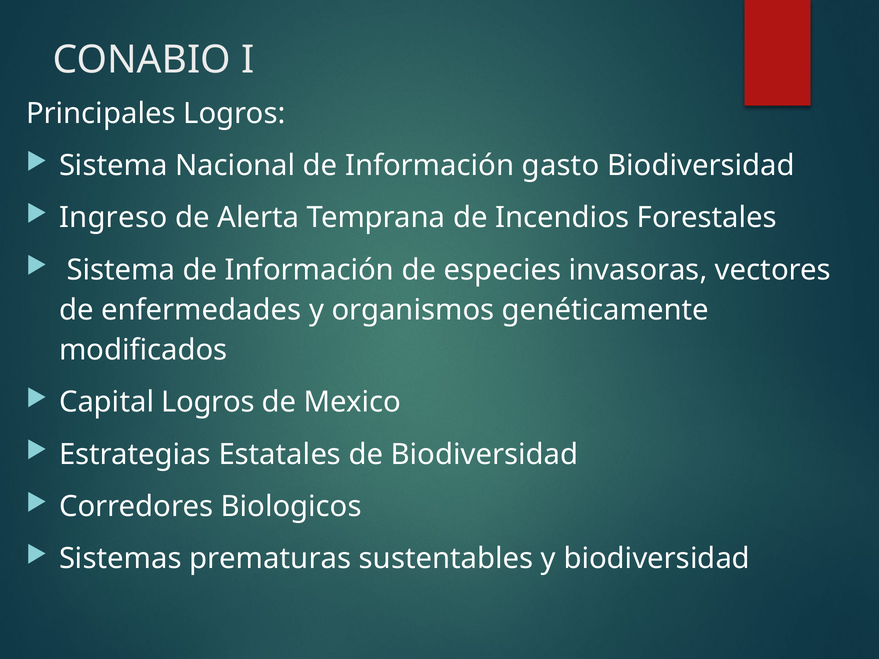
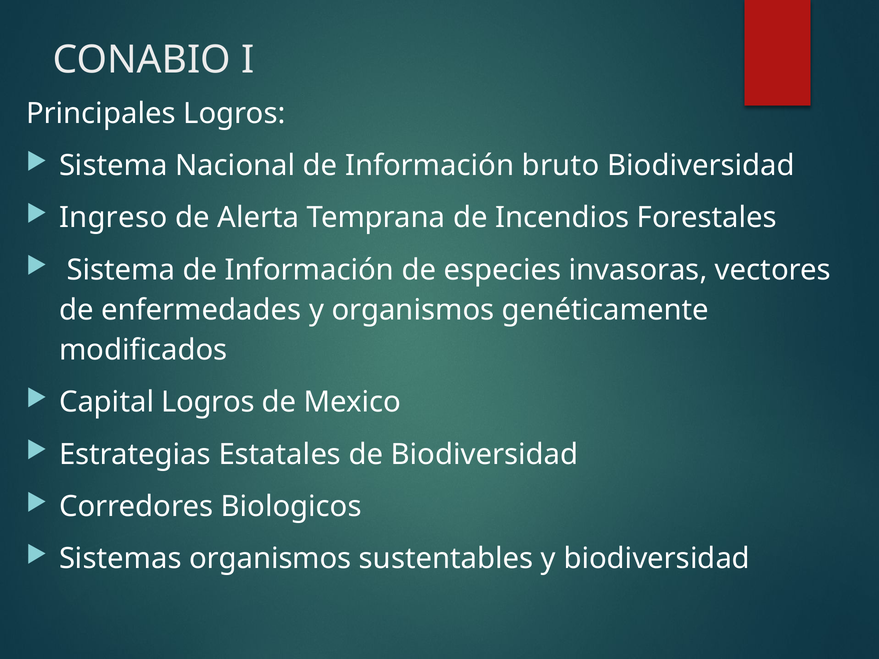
gasto: gasto -> bruto
Sistemas prematuras: prematuras -> organismos
